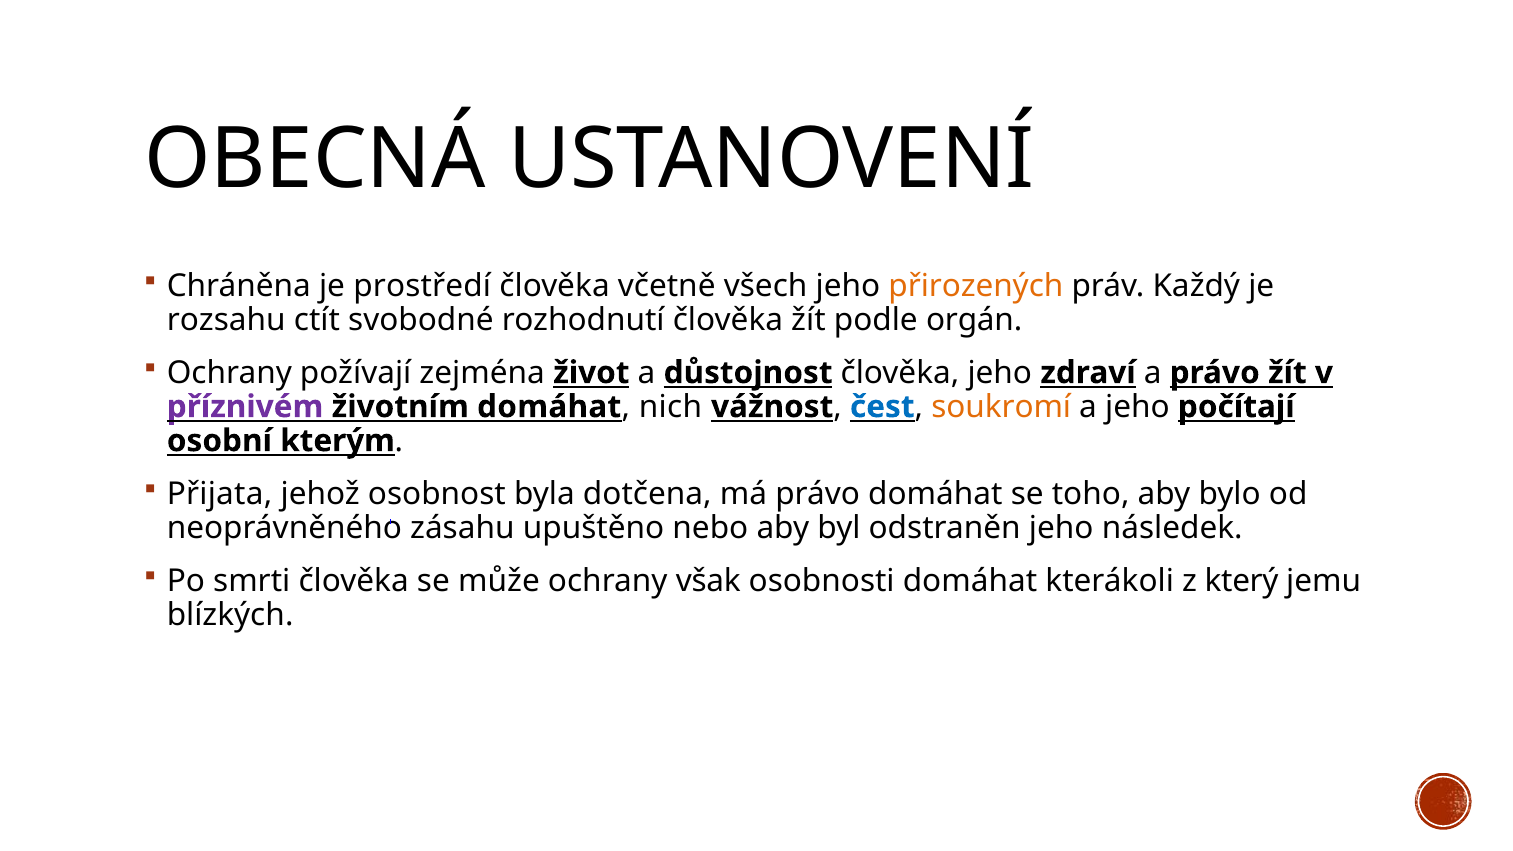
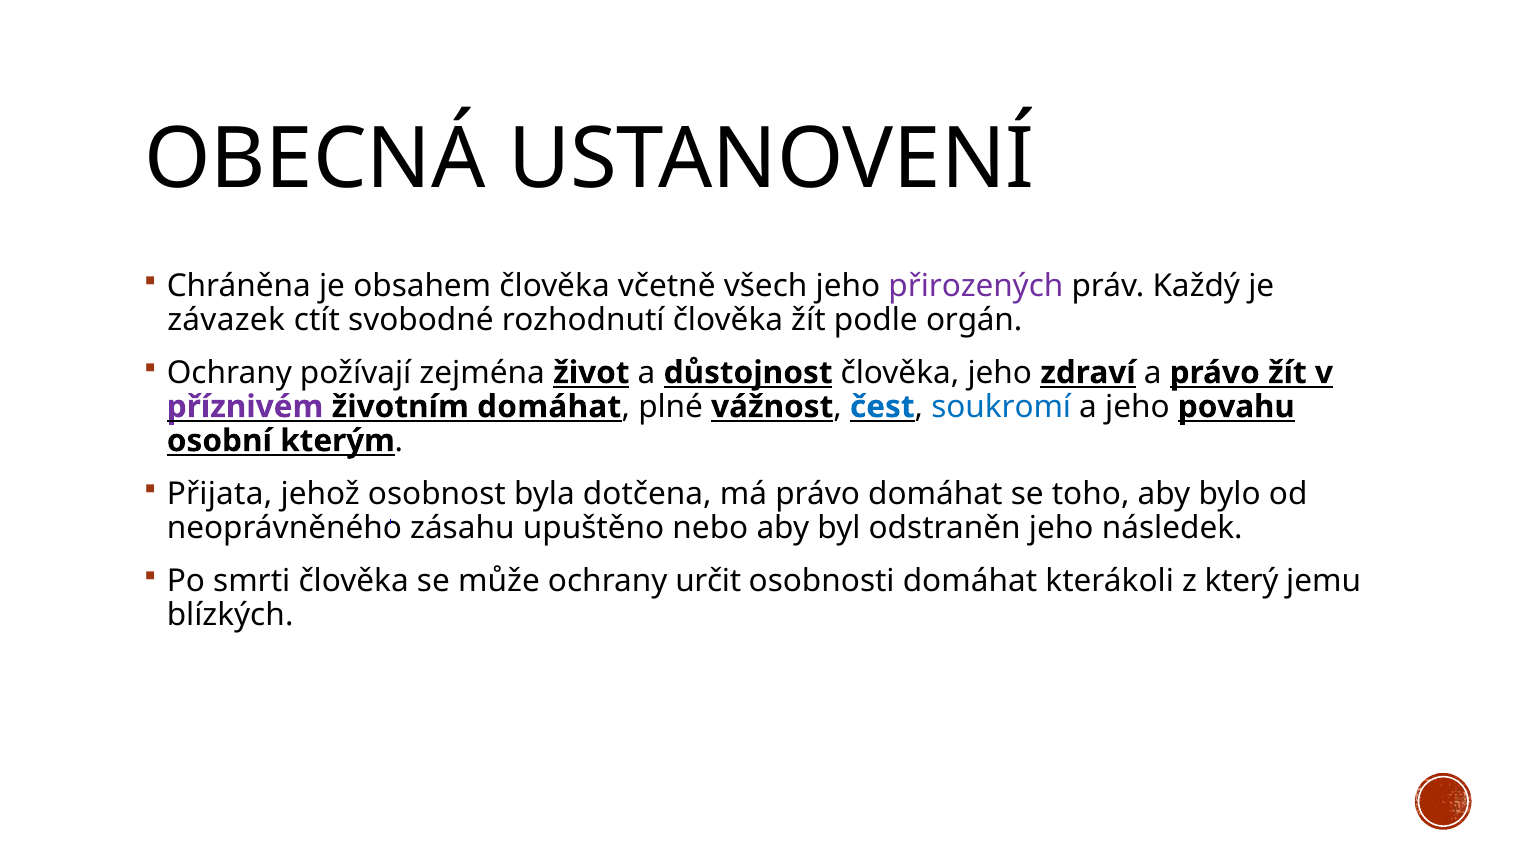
prostředí: prostředí -> obsahem
přirozených colour: orange -> purple
rozsahu: rozsahu -> závazek
nich: nich -> plné
soukromí colour: orange -> blue
počítají: počítají -> povahu
však: však -> určit
